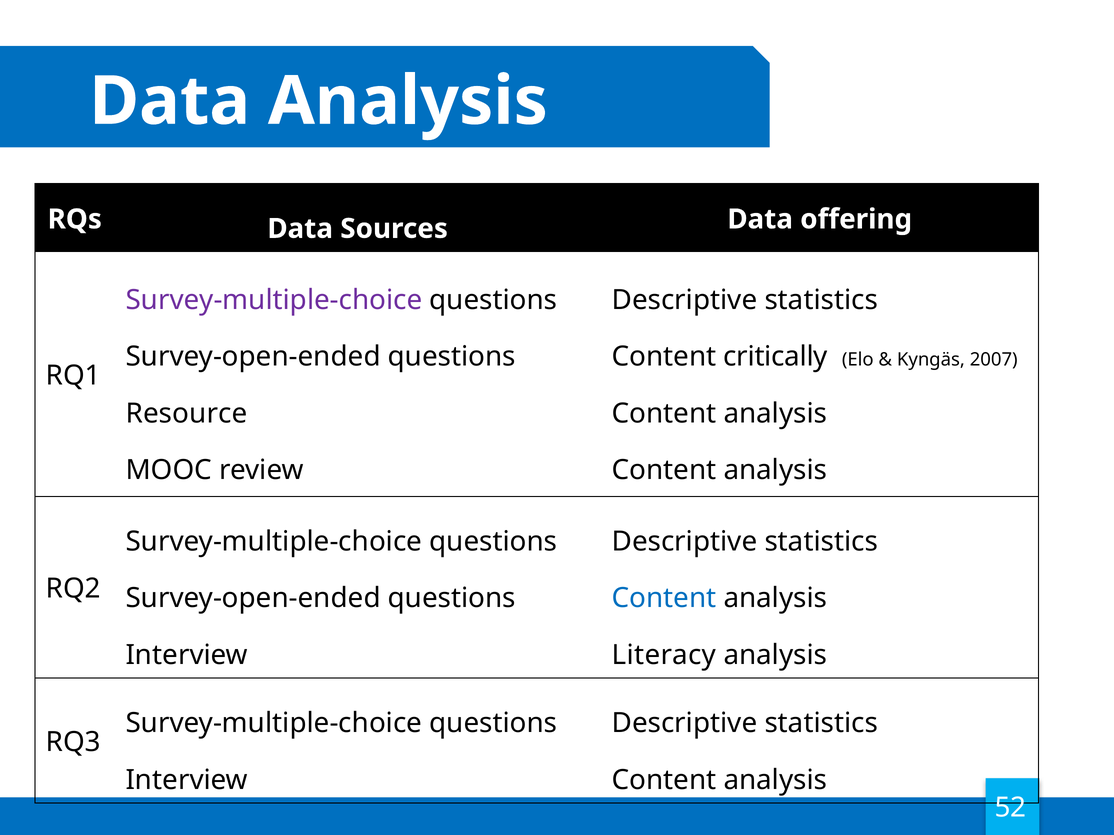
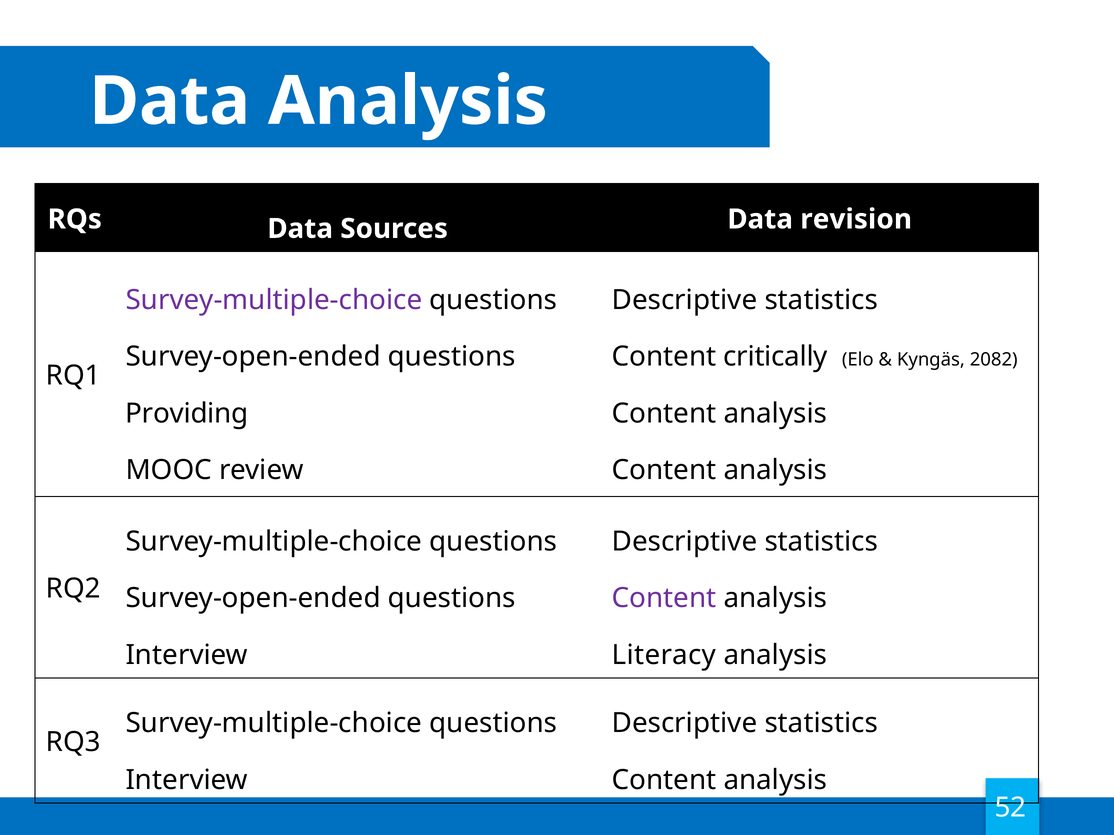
offering: offering -> revision
2007: 2007 -> 2082
Resource: Resource -> Providing
Content at (664, 599) colour: blue -> purple
